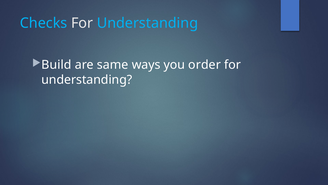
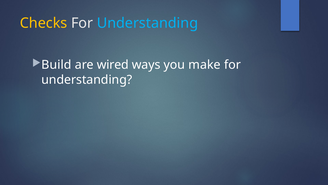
Checks colour: light blue -> yellow
same: same -> wired
order: order -> make
